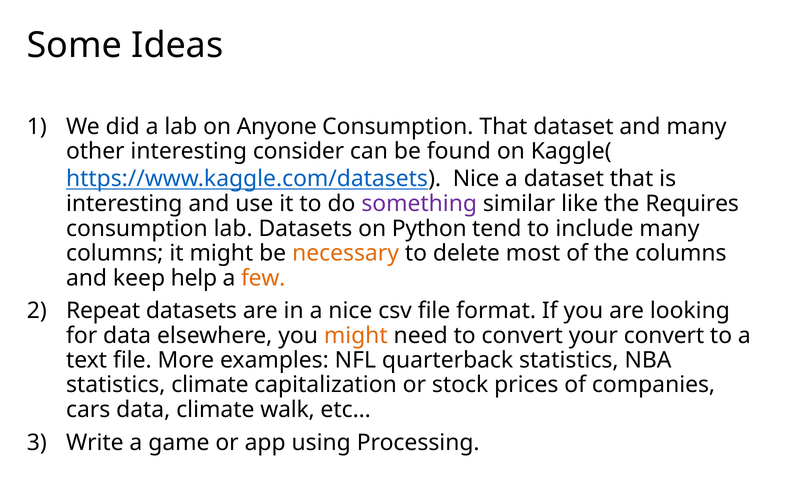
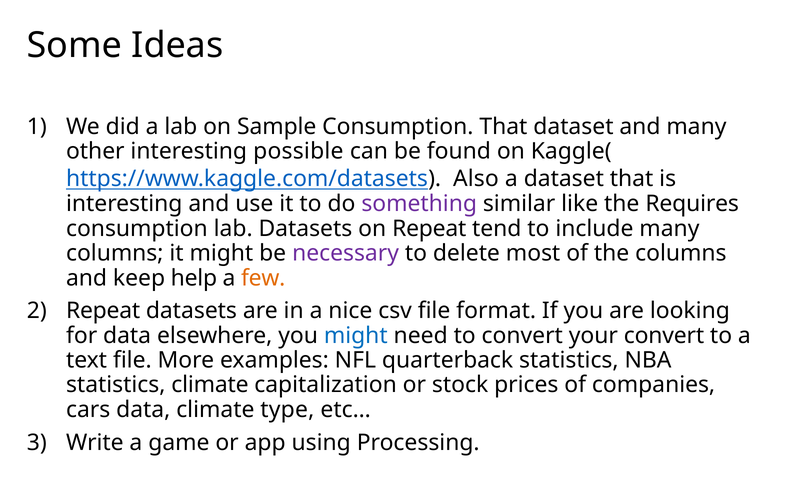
Anyone: Anyone -> Sample
consider: consider -> possible
Nice at (476, 179): Nice -> Also
on Python: Python -> Repeat
necessary colour: orange -> purple
might at (356, 336) colour: orange -> blue
walk: walk -> type
